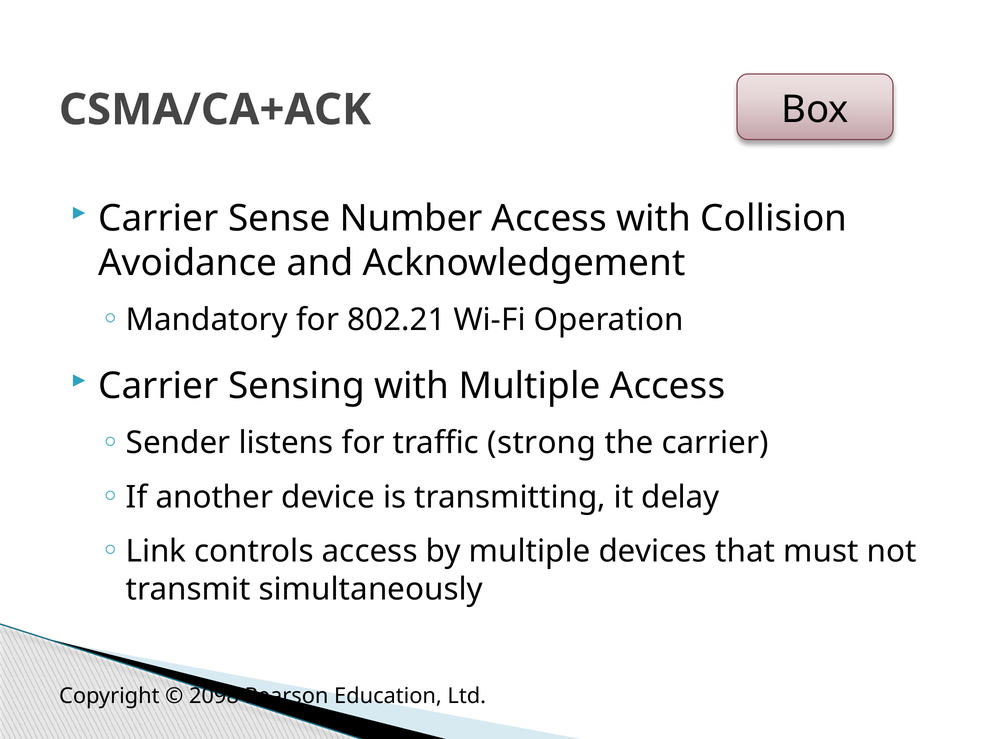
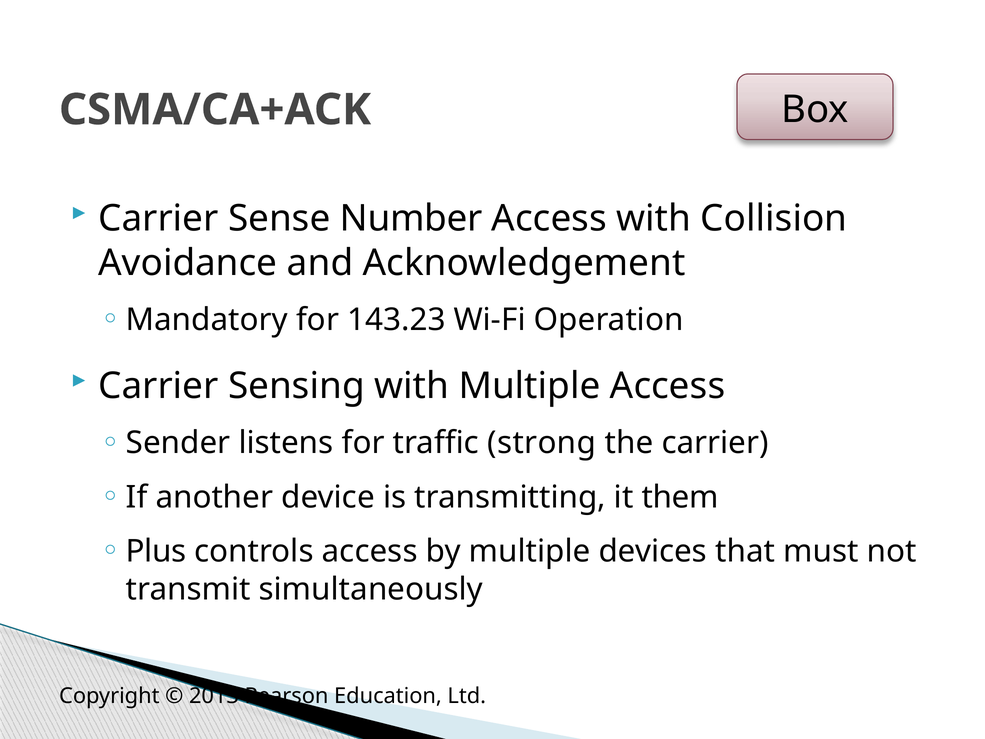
802.21: 802.21 -> 143.23
delay: delay -> them
Link: Link -> Plus
2098: 2098 -> 2013
